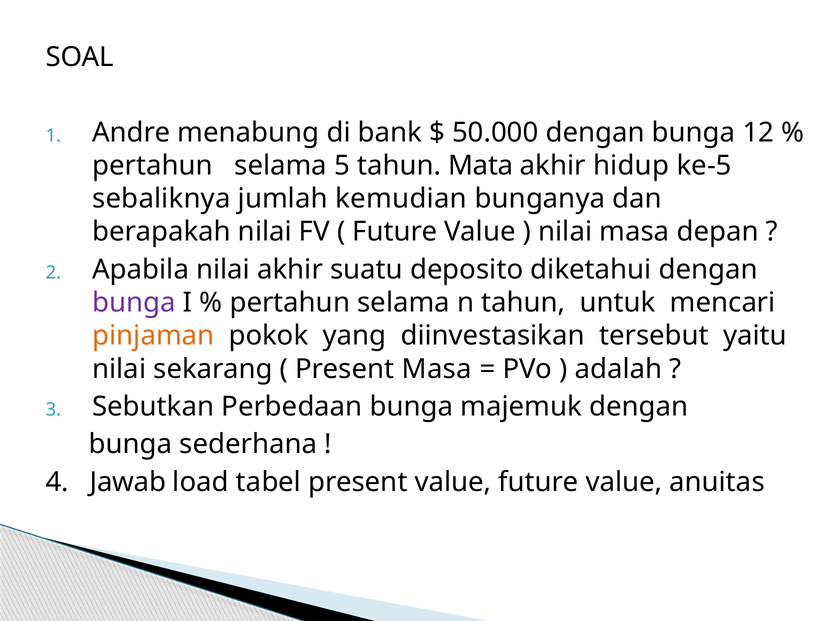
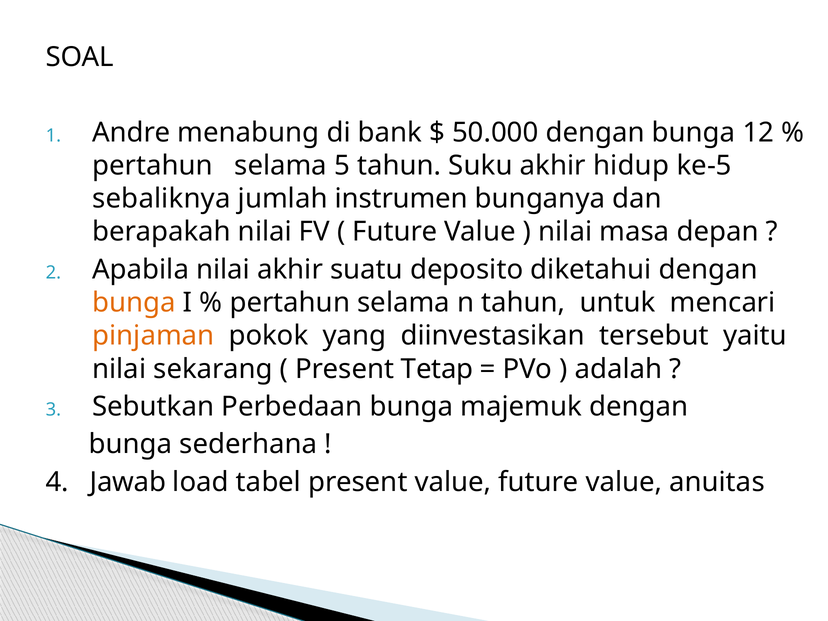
Mata: Mata -> Suku
kemudian: kemudian -> instrumen
bunga at (134, 303) colour: purple -> orange
Present Masa: Masa -> Tetap
